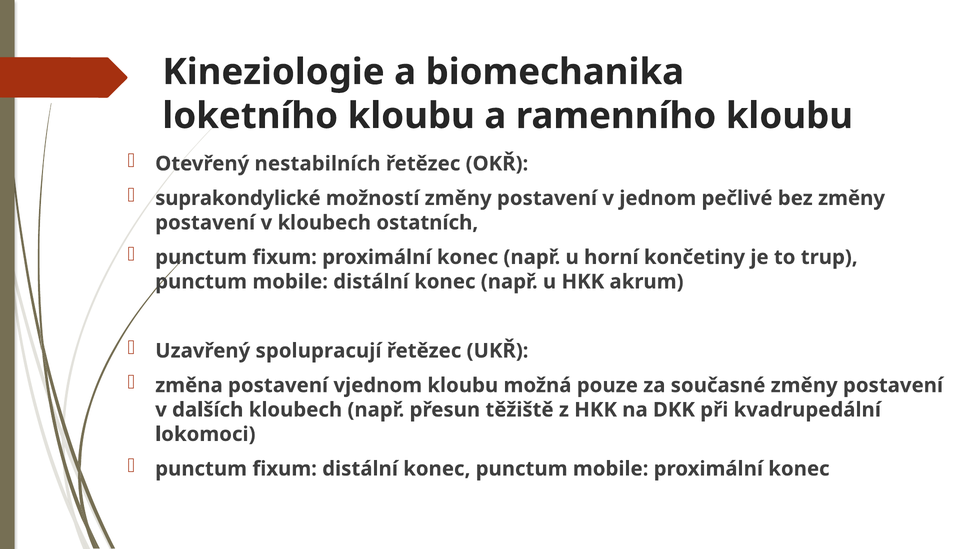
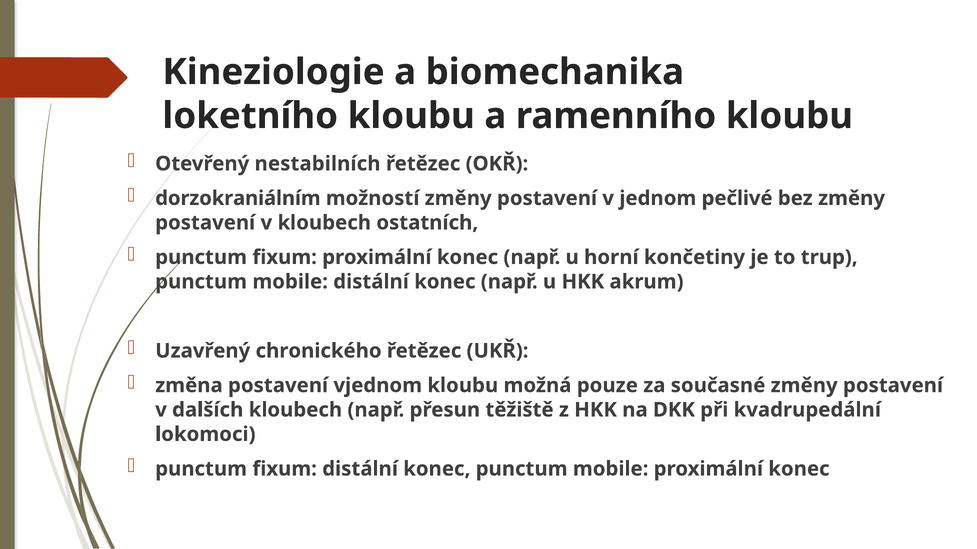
suprakondylické: suprakondylické -> dorzokraniálním
spolupracují: spolupracují -> chronického
